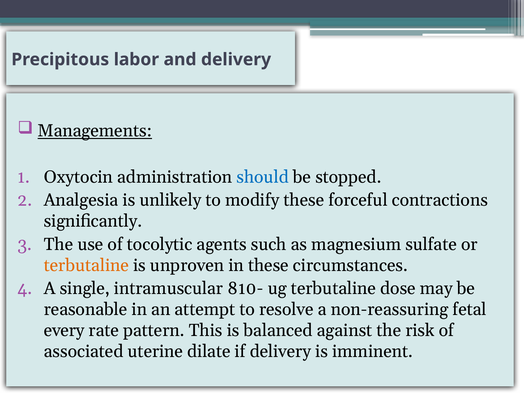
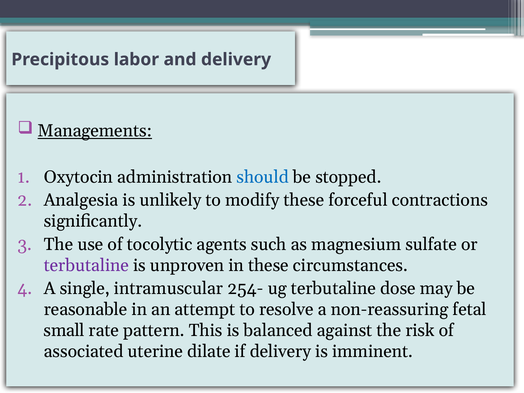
terbutaline at (86, 265) colour: orange -> purple
810-: 810- -> 254-
every: every -> small
